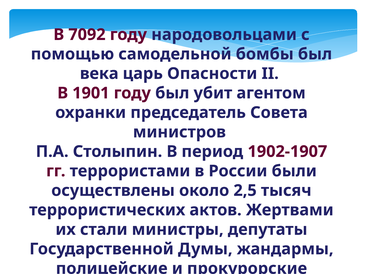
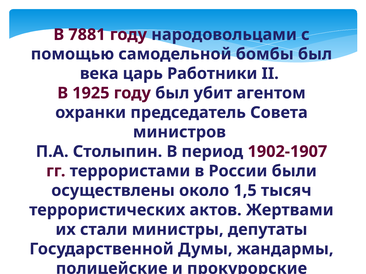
7092: 7092 -> 7881
царь Опасности: Опасности -> Работники
1901: 1901 -> 1925
2,5: 2,5 -> 1,5
